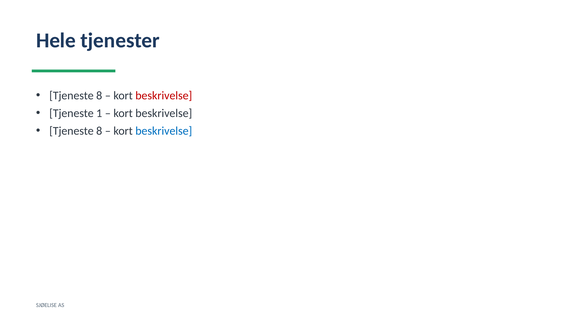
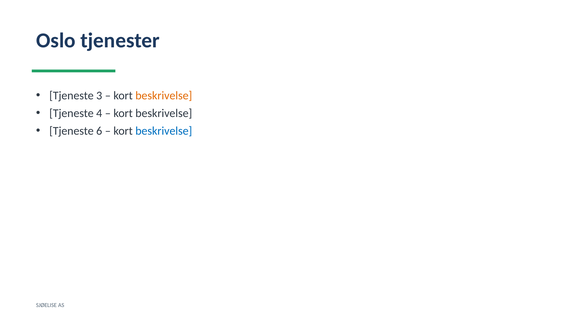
Hele: Hele -> Oslo
8 at (99, 96): 8 -> 3
beskrivelse at (164, 96) colour: red -> orange
1: 1 -> 4
8 at (99, 131): 8 -> 6
